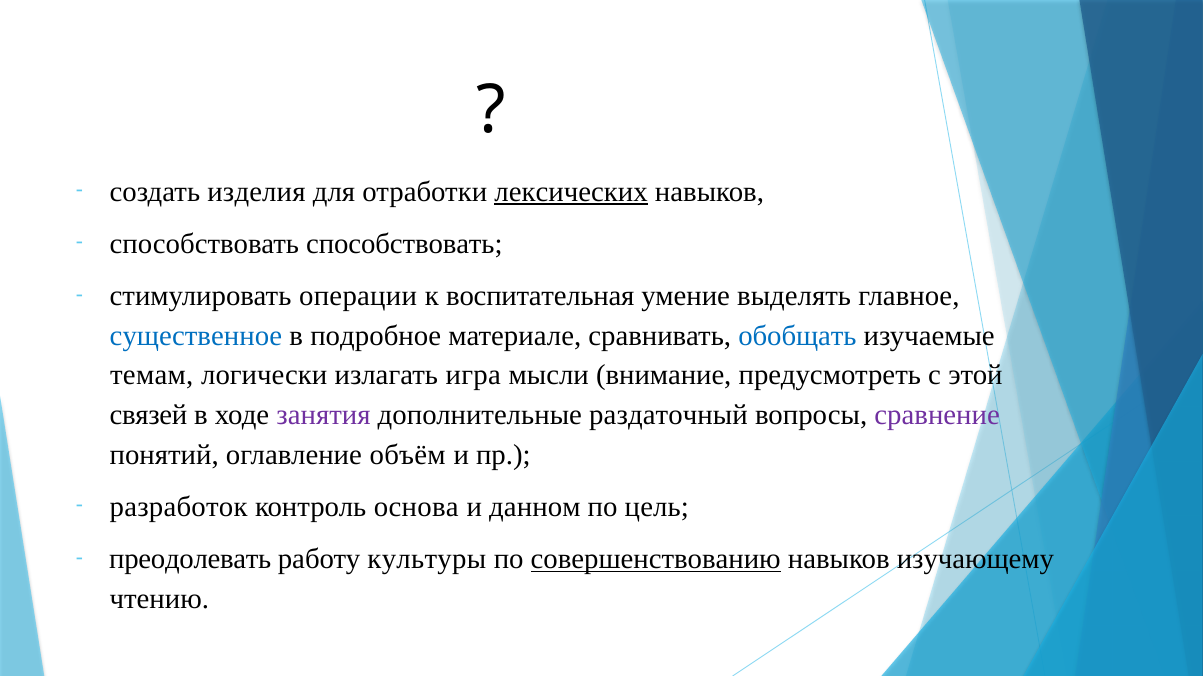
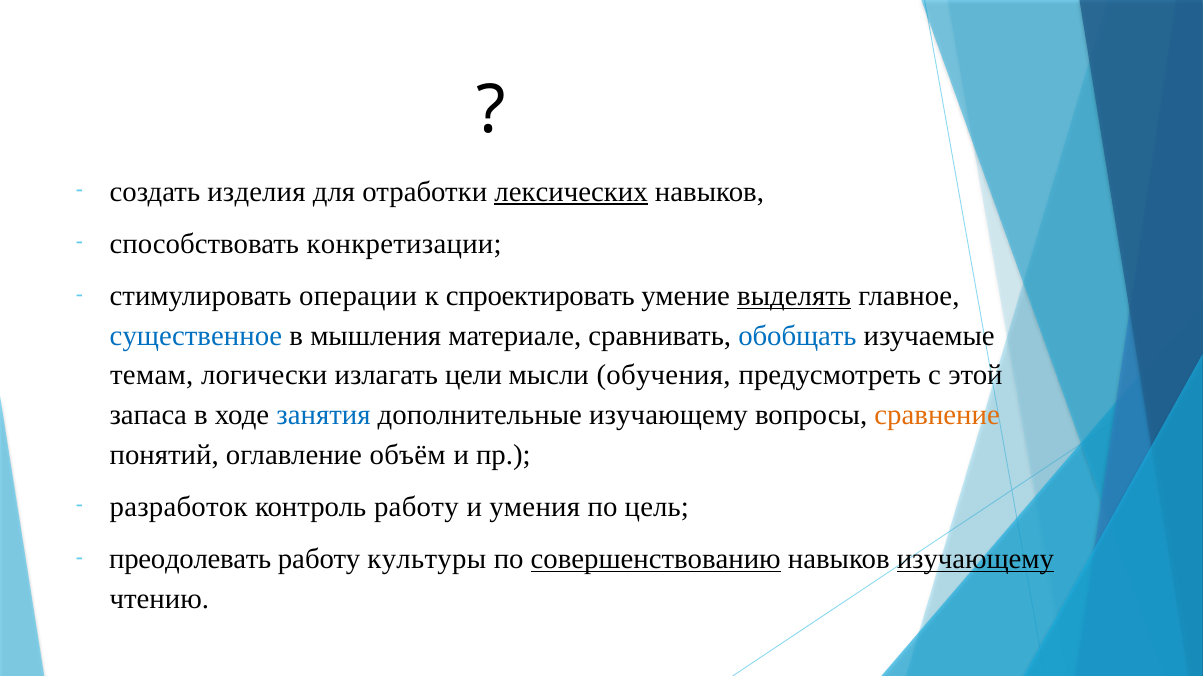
способствовать способствовать: способствовать -> конкретизации
воспитательная: воспитательная -> спроектировать
выделять underline: none -> present
подробное: подробное -> мышления
игра: игра -> цели
внимание: внимание -> обучения
связей: связей -> запаса
занятия colour: purple -> blue
дополнительные раздаточный: раздаточный -> изучающему
сравнение colour: purple -> orange
контроль основа: основа -> работу
данном: данном -> умения
изучающему at (975, 560) underline: none -> present
